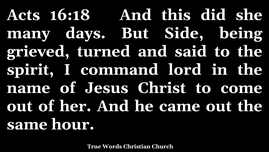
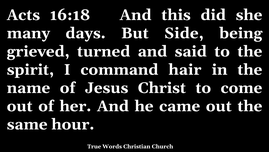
lord: lord -> hair
